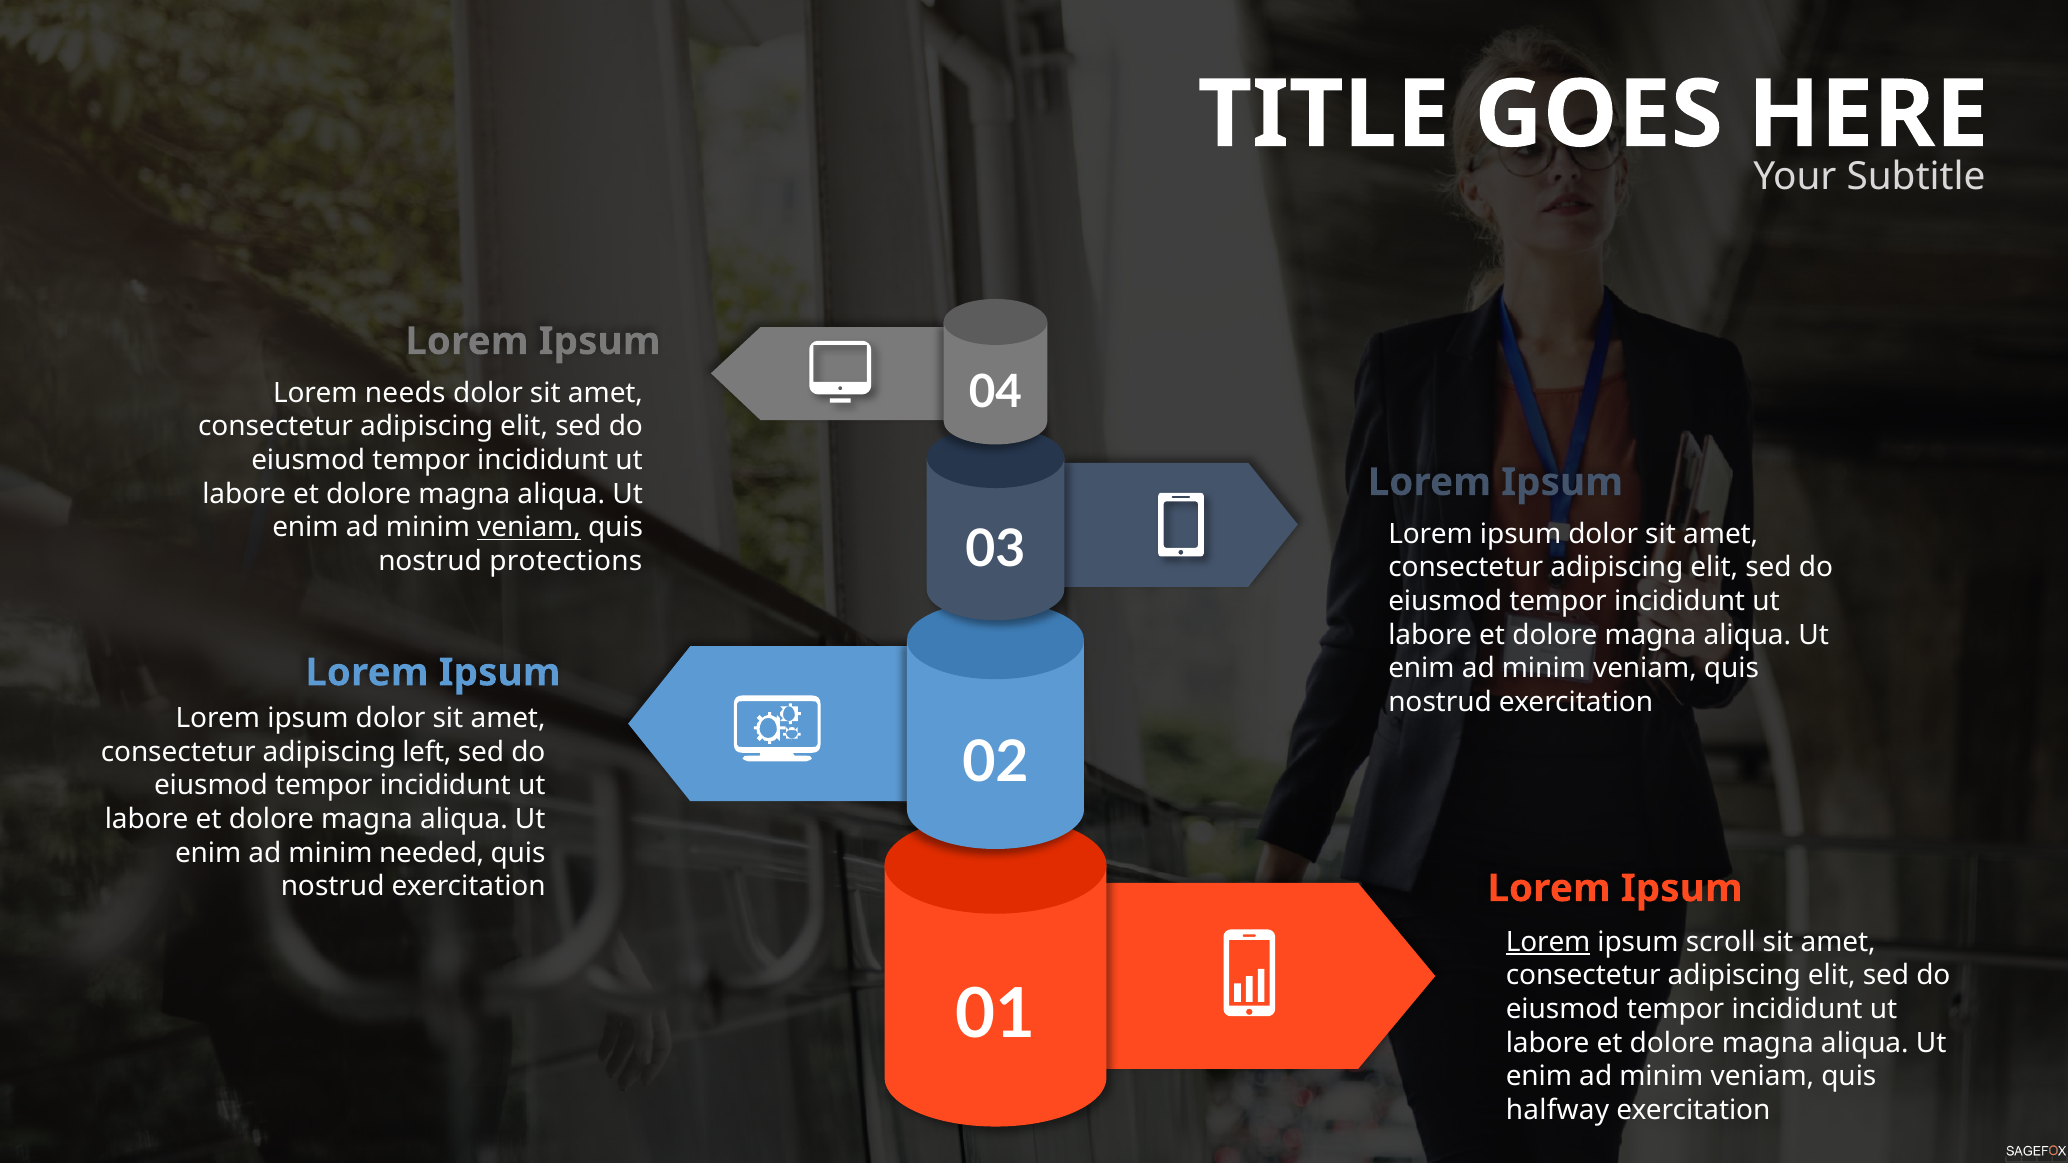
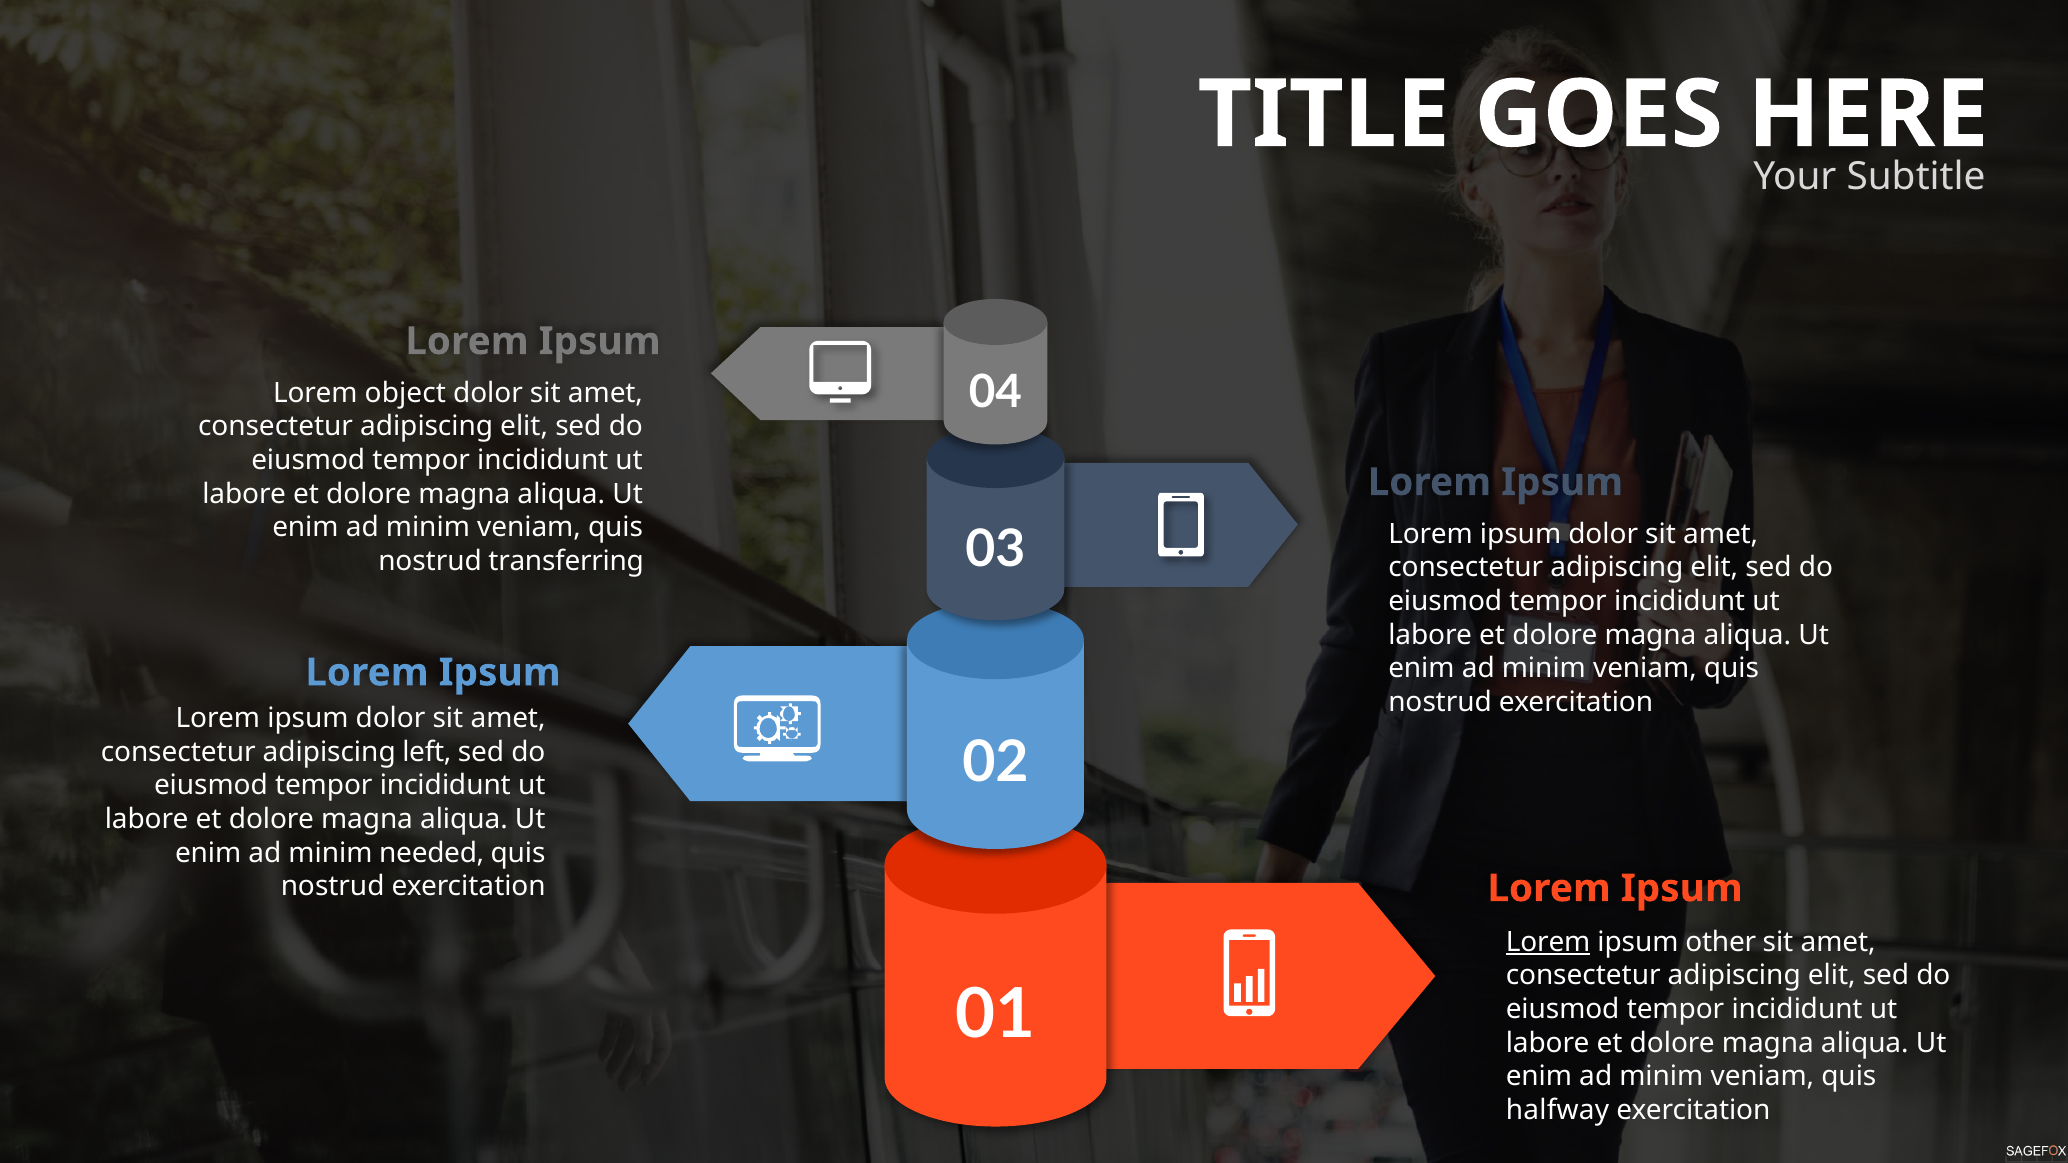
needs: needs -> object
veniam at (529, 528) underline: present -> none
protections: protections -> transferring
scroll: scroll -> other
